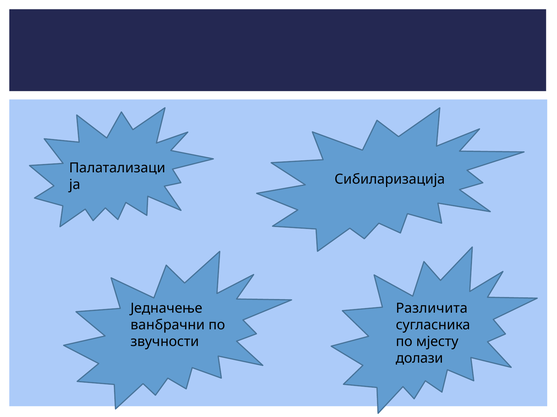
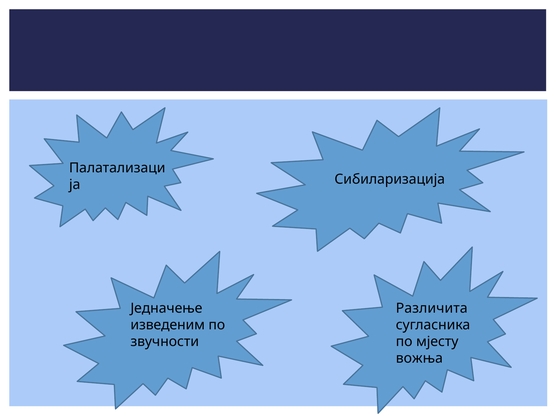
ванбрачни: ванбрачни -> изведеним
долази: долази -> вожња
